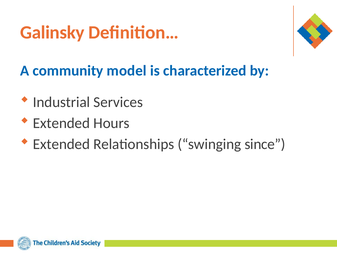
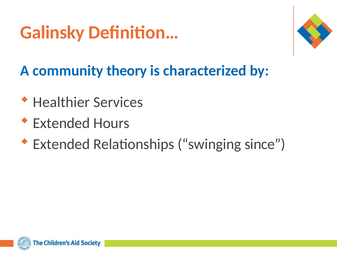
model: model -> theory
Industrial: Industrial -> Healthier
